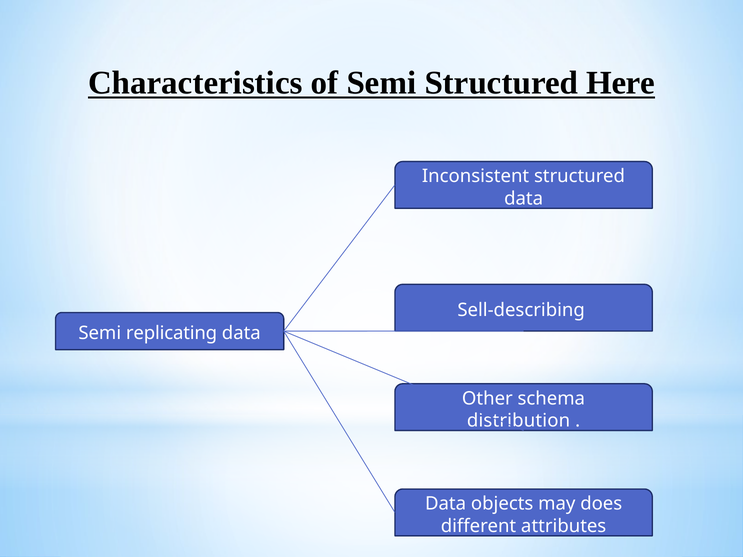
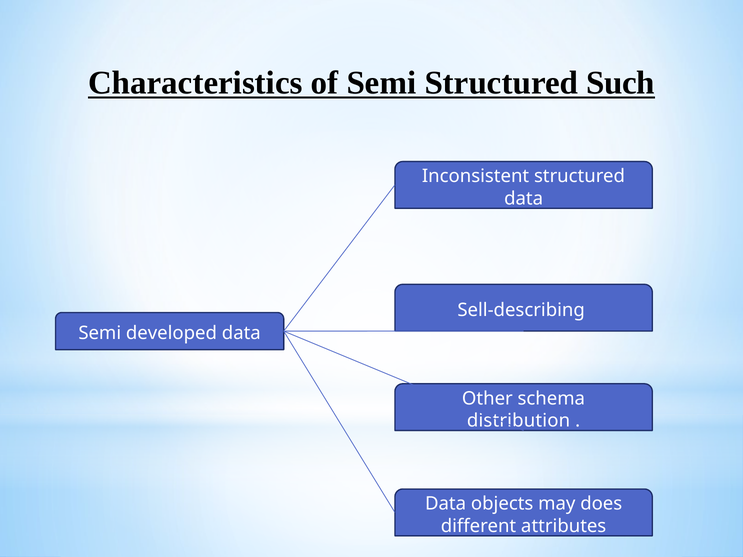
Here: Here -> Such
replicating: replicating -> developed
